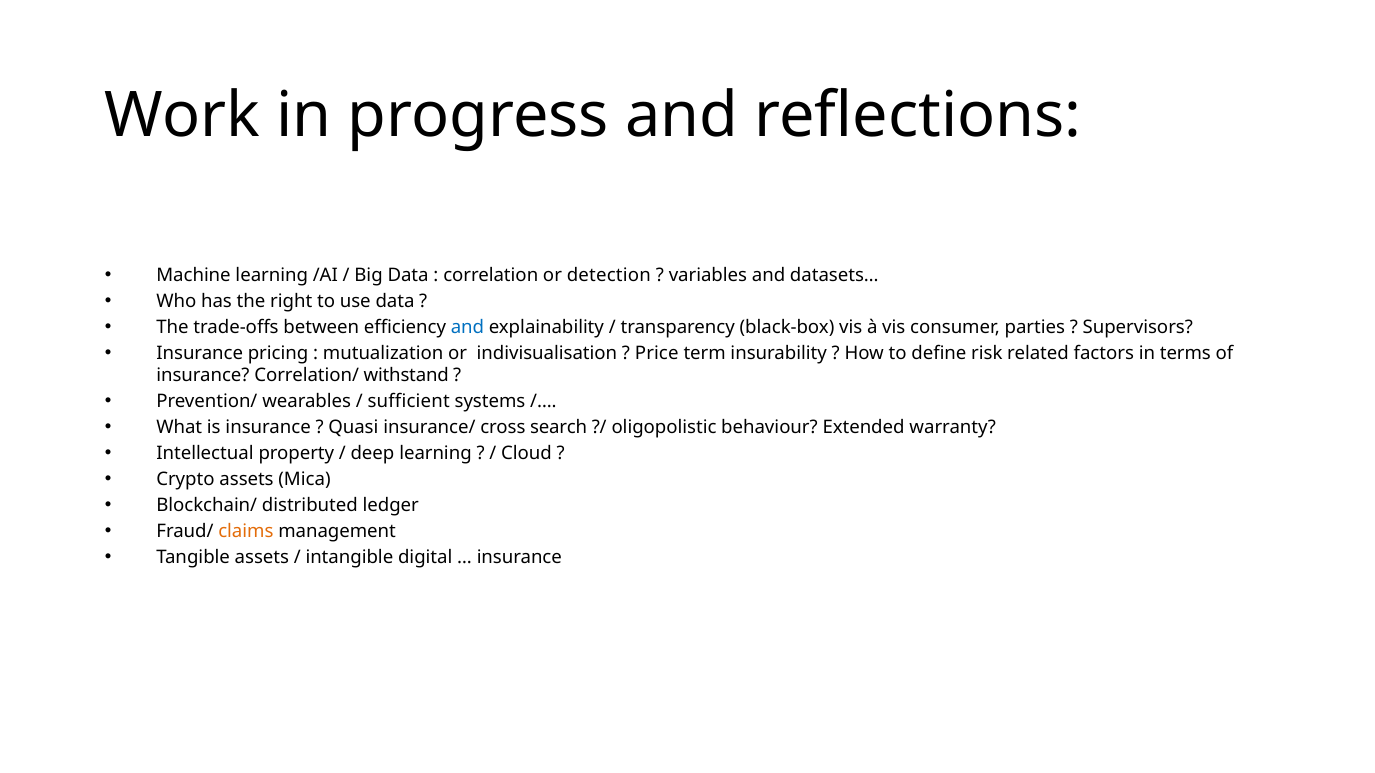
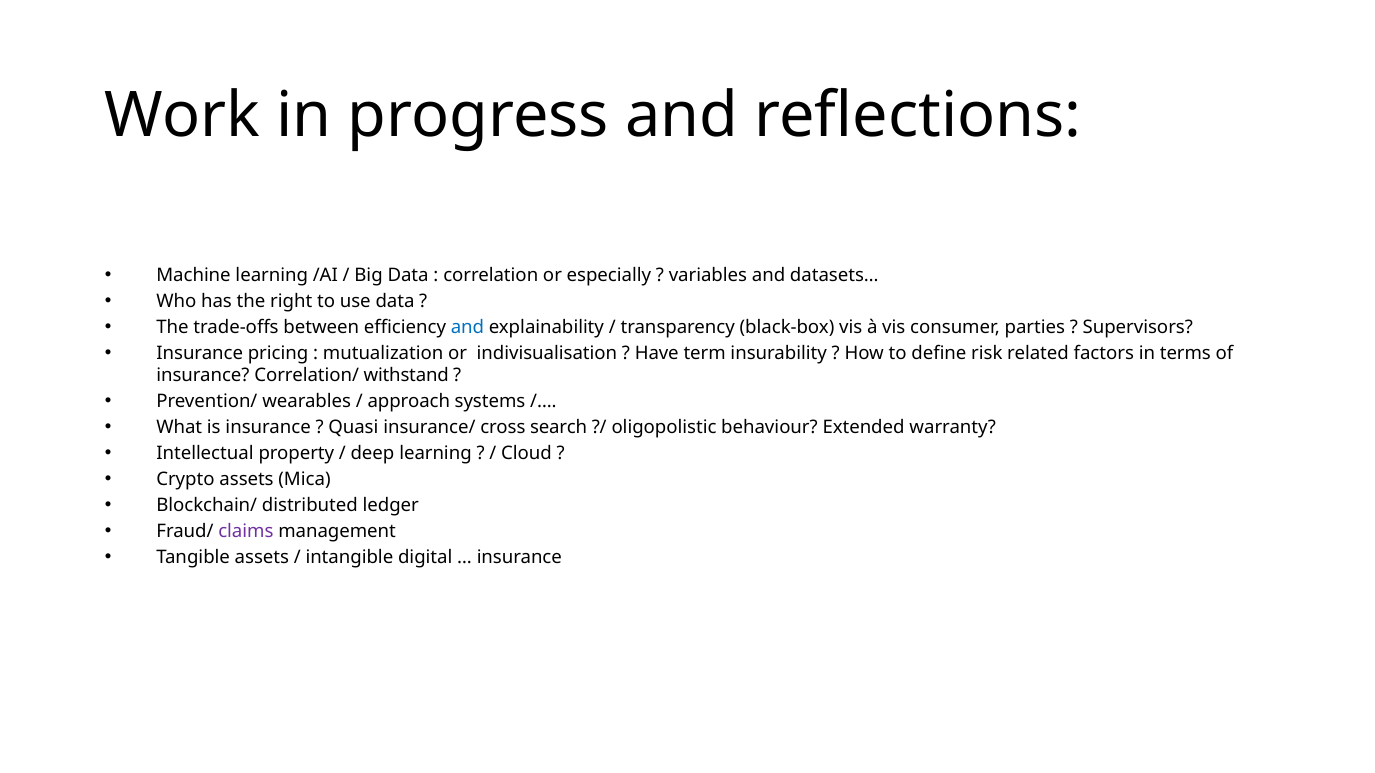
detection: detection -> especially
Price: Price -> Have
sufficient: sufficient -> approach
claims colour: orange -> purple
